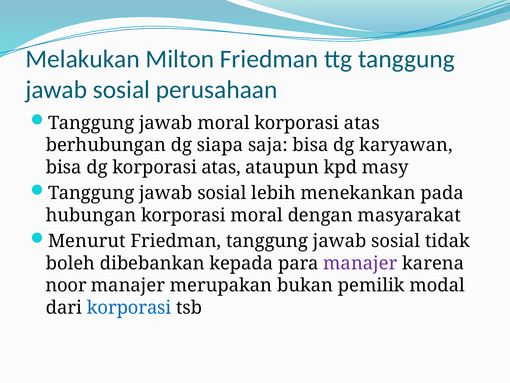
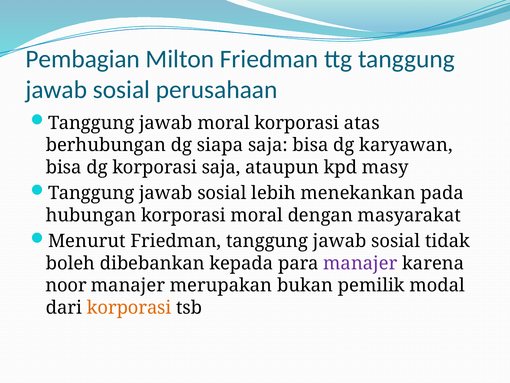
Melakukan: Melakukan -> Pembagian
dg korporasi atas: atas -> saja
korporasi at (129, 307) colour: blue -> orange
